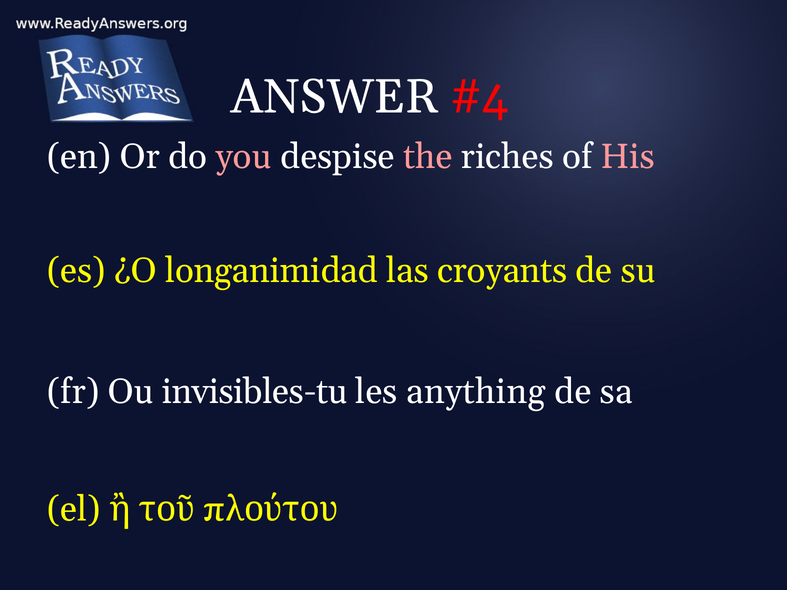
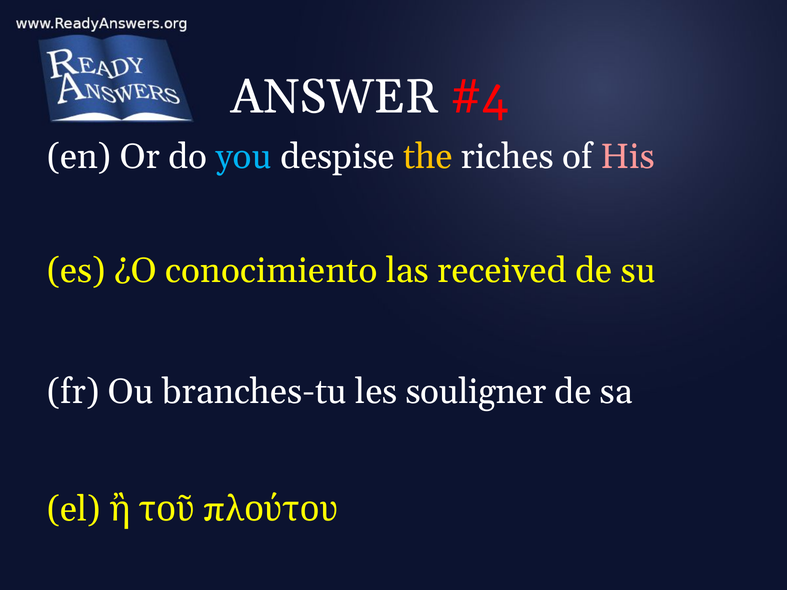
you colour: pink -> light blue
the colour: pink -> yellow
longanimidad: longanimidad -> conocimiento
croyants: croyants -> received
invisibles-tu: invisibles-tu -> branches-tu
anything: anything -> souligner
